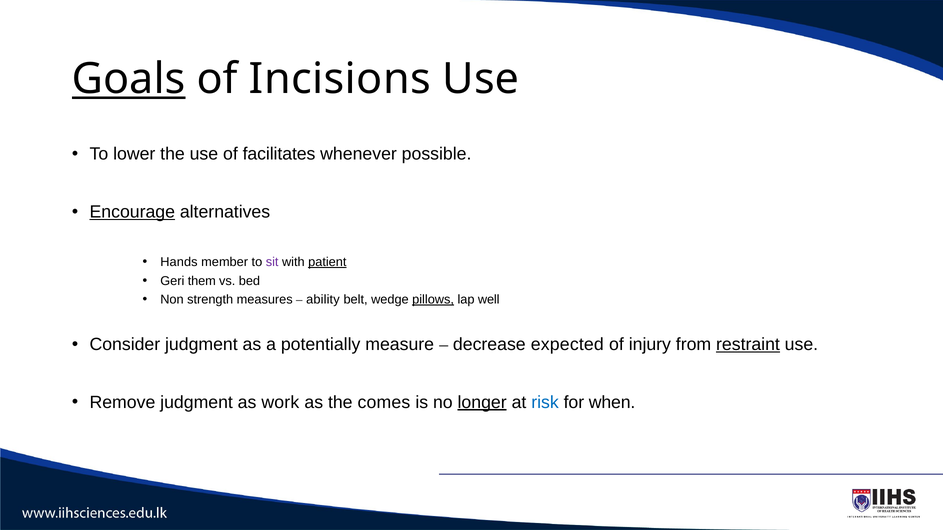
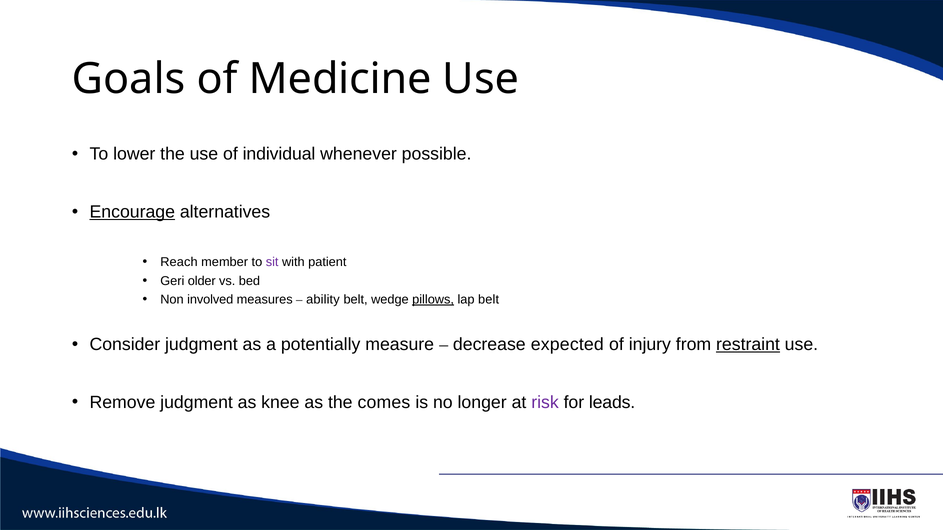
Goals underline: present -> none
Incisions: Incisions -> Medicine
facilitates: facilitates -> individual
Hands: Hands -> Reach
patient underline: present -> none
them: them -> older
strength: strength -> involved
lap well: well -> belt
work: work -> knee
longer underline: present -> none
risk colour: blue -> purple
when: when -> leads
